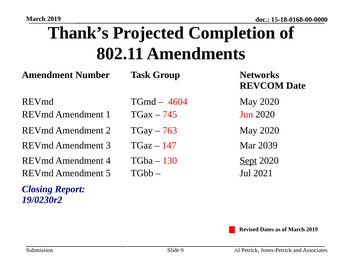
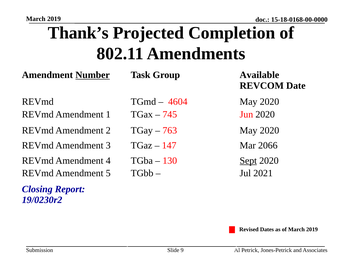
Number underline: none -> present
Networks: Networks -> Available
2039: 2039 -> 2066
